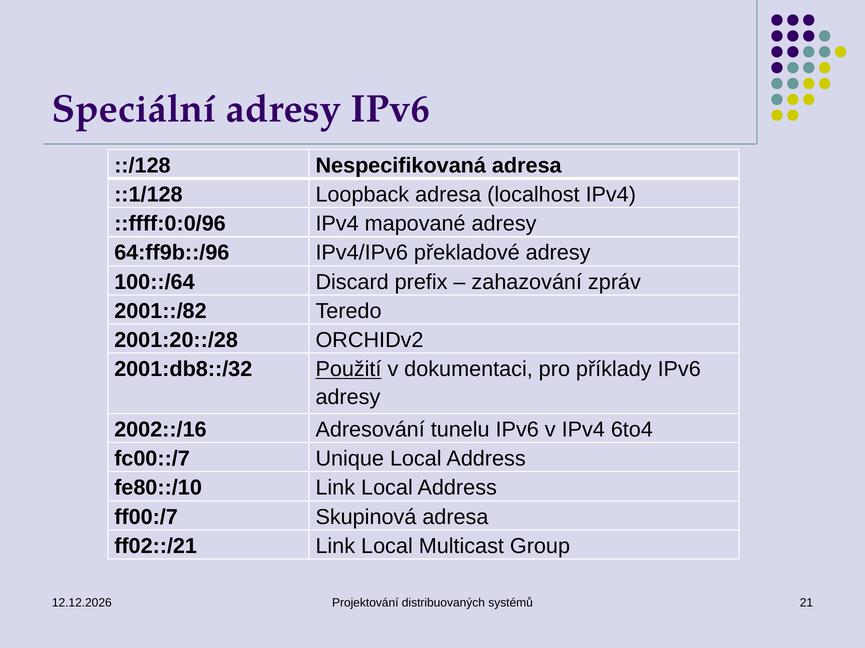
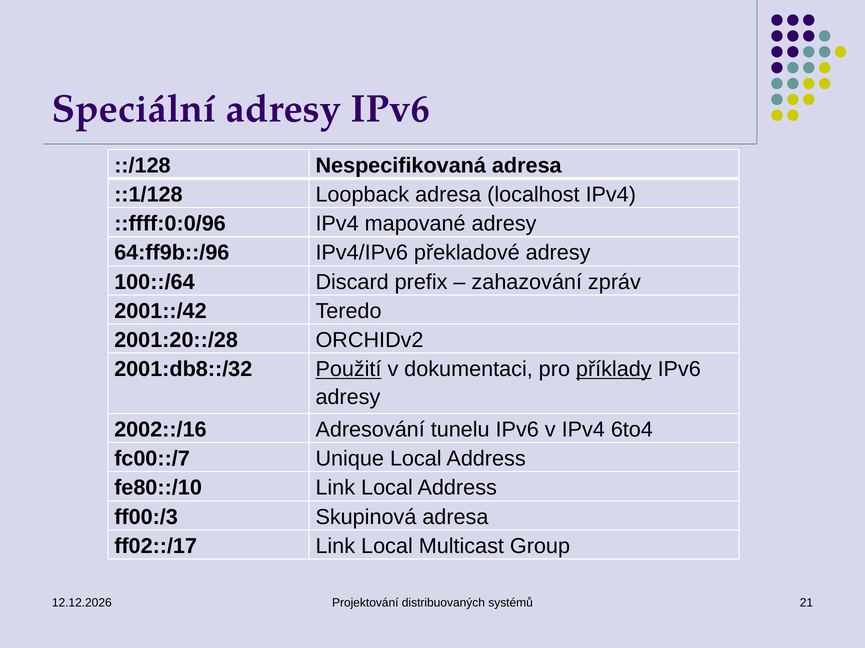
2001::/82: 2001::/82 -> 2001::/42
příklady underline: none -> present
ff00:/7: ff00:/7 -> ff00:/3
ff02::/21: ff02::/21 -> ff02::/17
